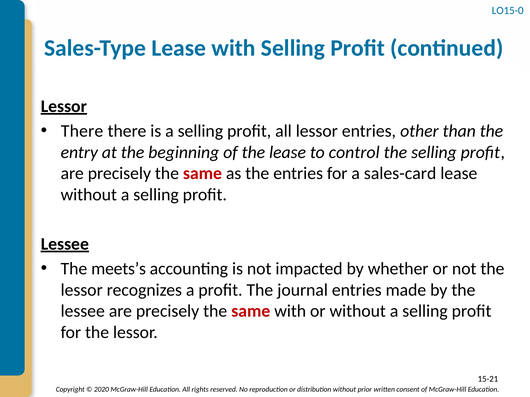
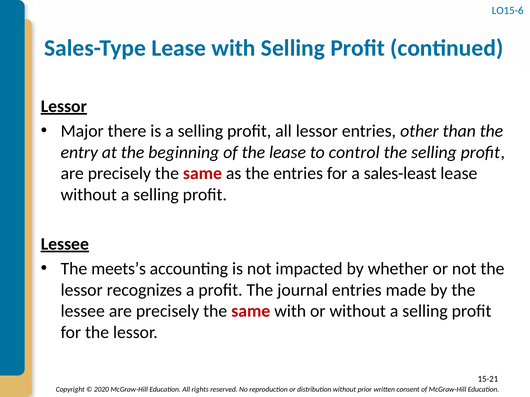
LO15-0: LO15-0 -> LO15-6
There at (82, 131): There -> Major
sales-card: sales-card -> sales-least
